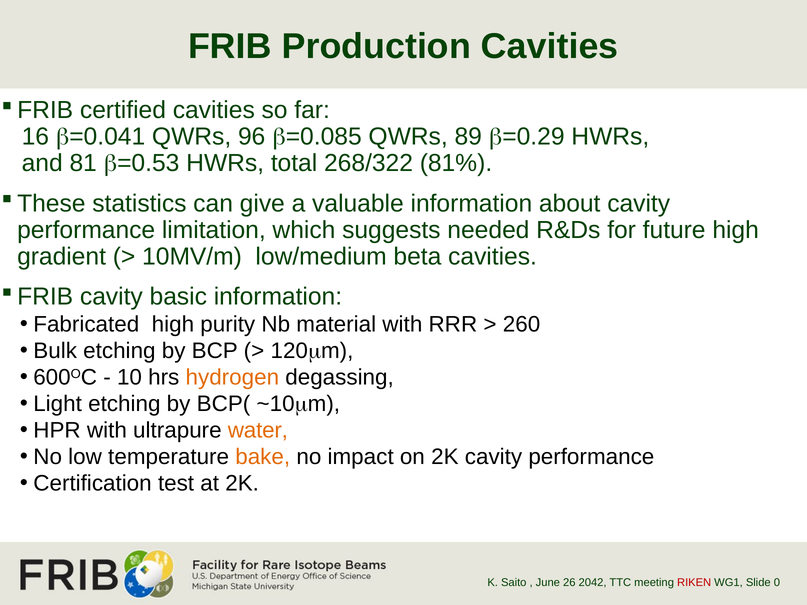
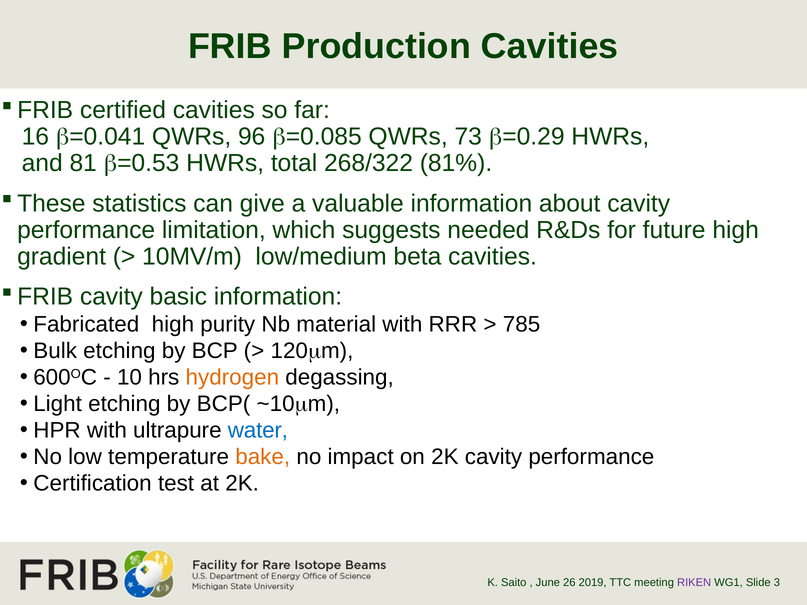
89: 89 -> 73
260: 260 -> 785
water colour: orange -> blue
2042: 2042 -> 2019
RIKEN colour: red -> purple
0: 0 -> 3
